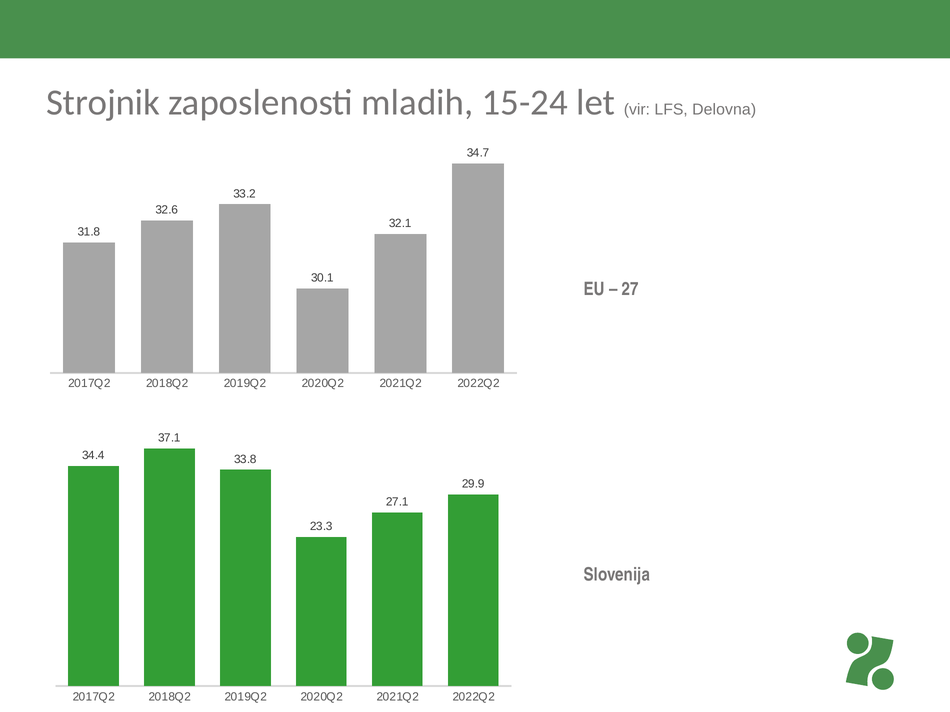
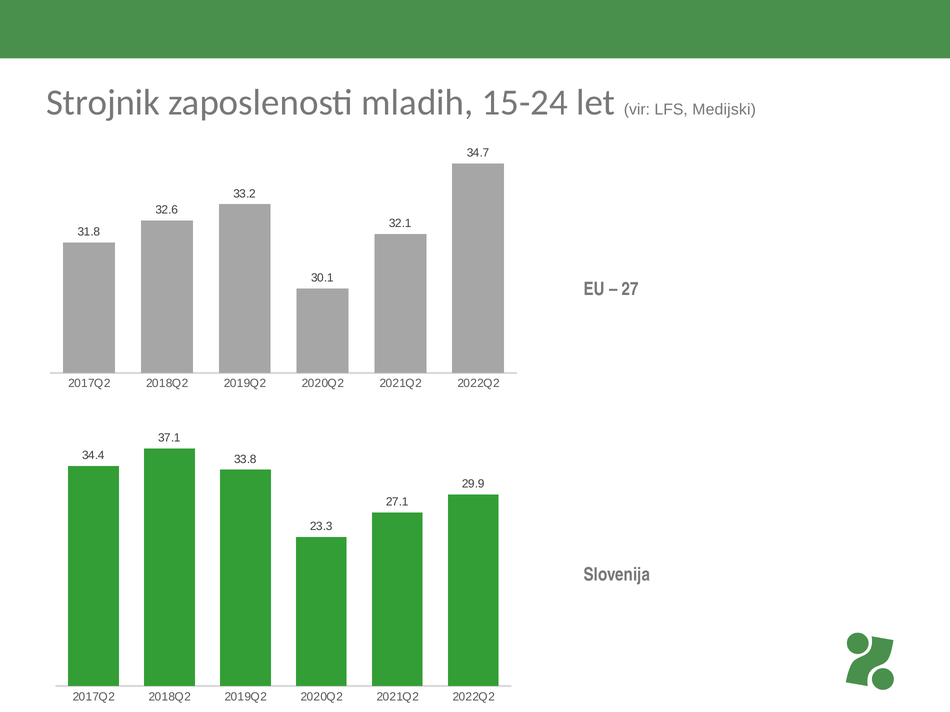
Delovna: Delovna -> Medijski
